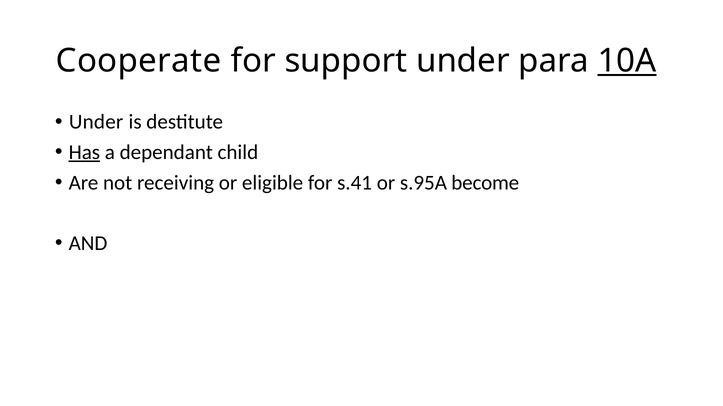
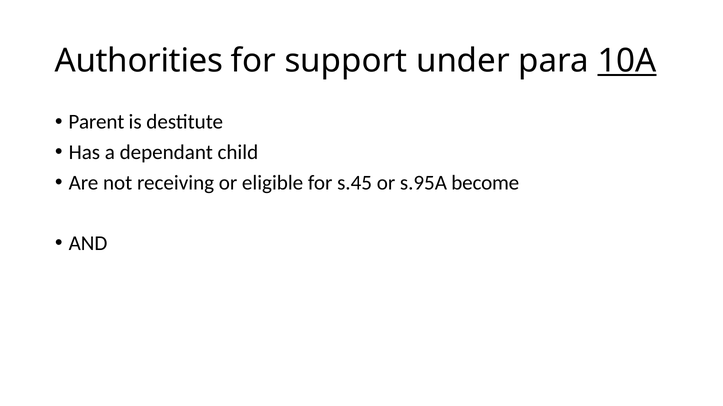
Cooperate: Cooperate -> Authorities
Under at (96, 122): Under -> Parent
Has underline: present -> none
s.41: s.41 -> s.45
